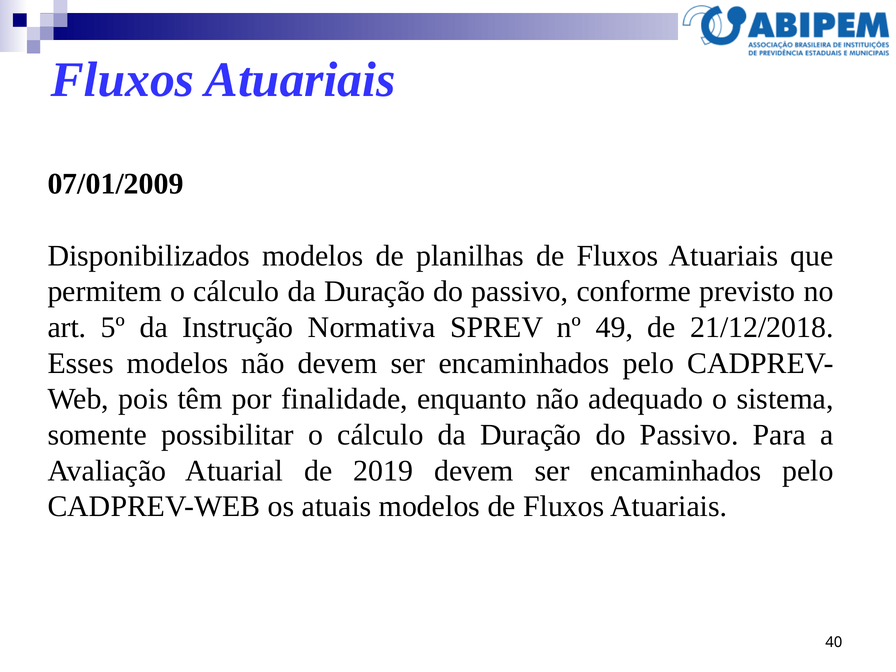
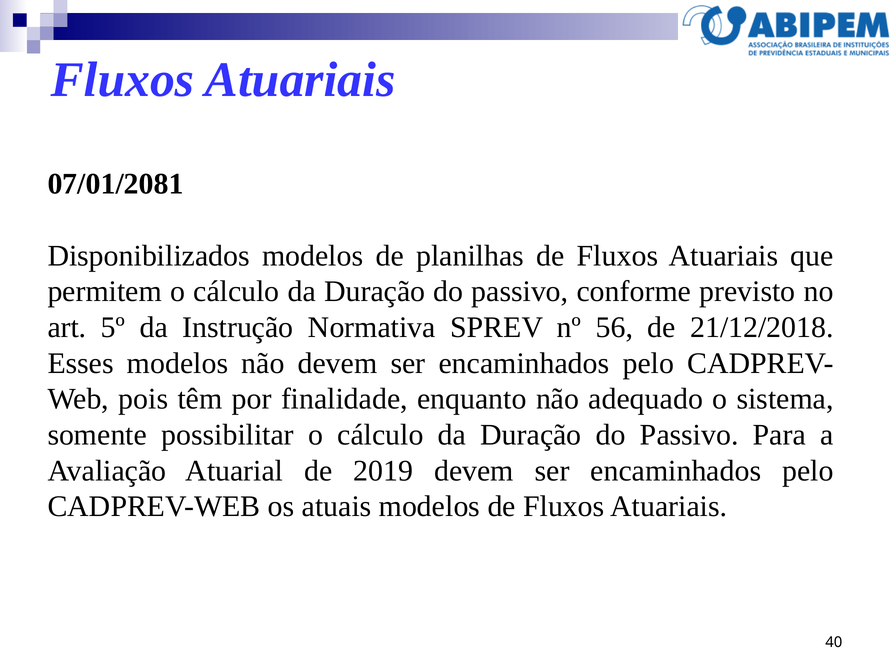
07/01/2009: 07/01/2009 -> 07/01/2081
49: 49 -> 56
